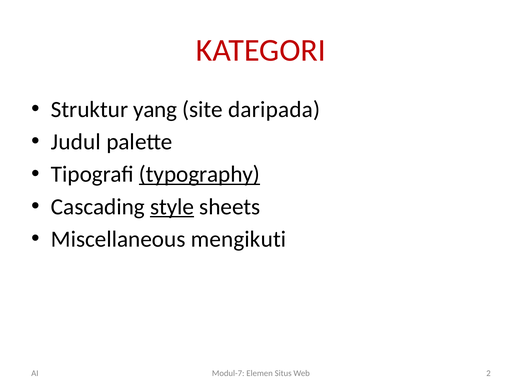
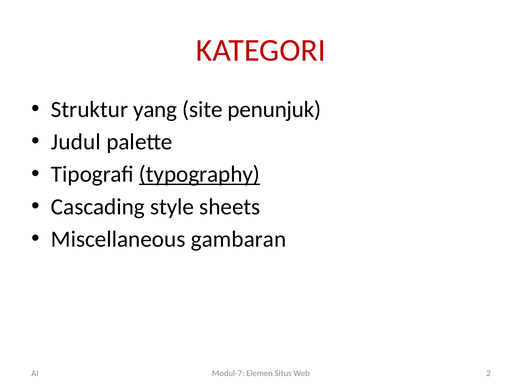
daripada: daripada -> penunjuk
style underline: present -> none
mengikuti: mengikuti -> gambaran
